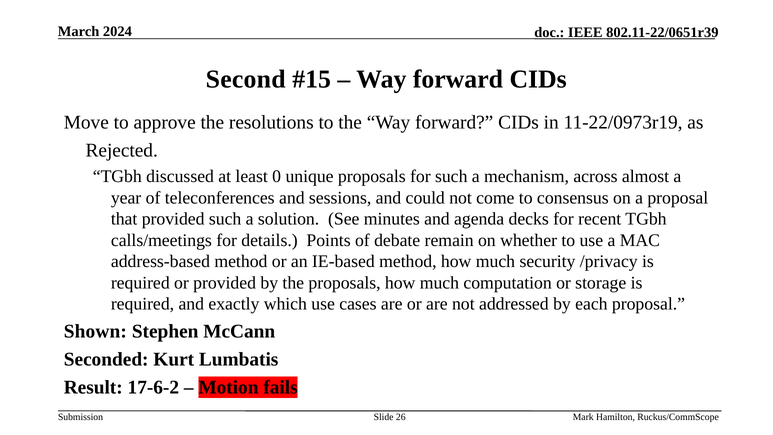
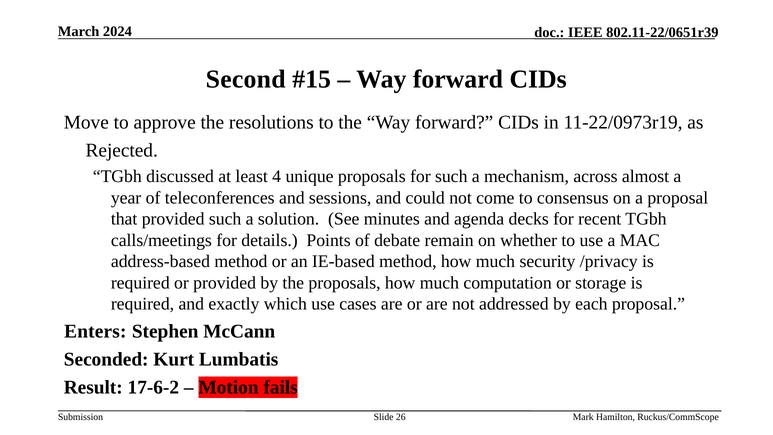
0: 0 -> 4
Shown: Shown -> Enters
